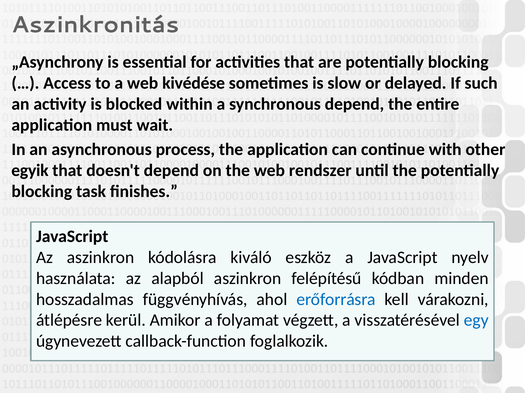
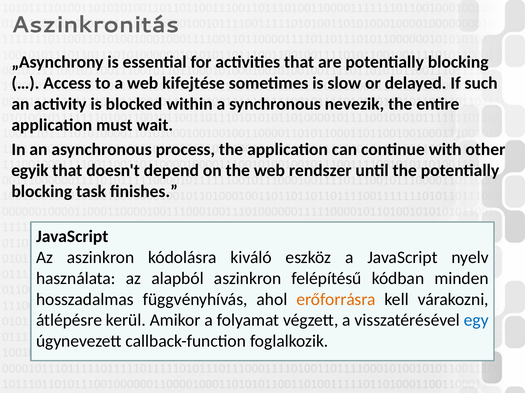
kivédése: kivédése -> kifejtése
synchronous depend: depend -> nevezik
erőforrásra colour: blue -> orange
